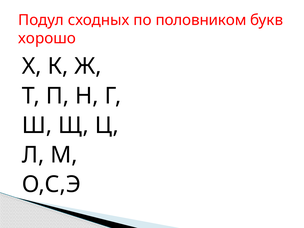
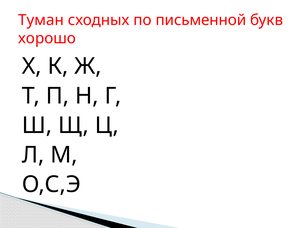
Подул: Подул -> Туман
половником: половником -> письменной
